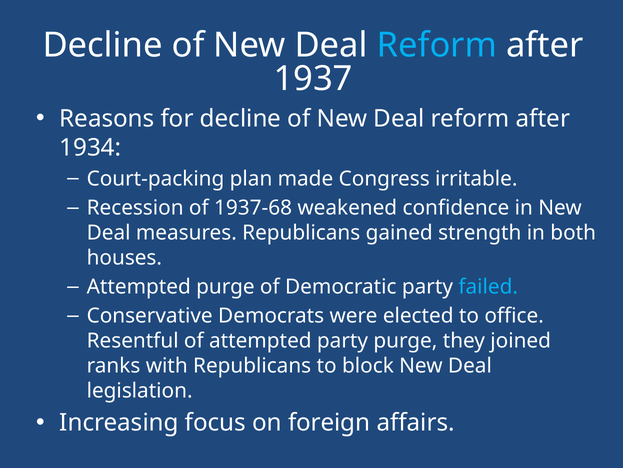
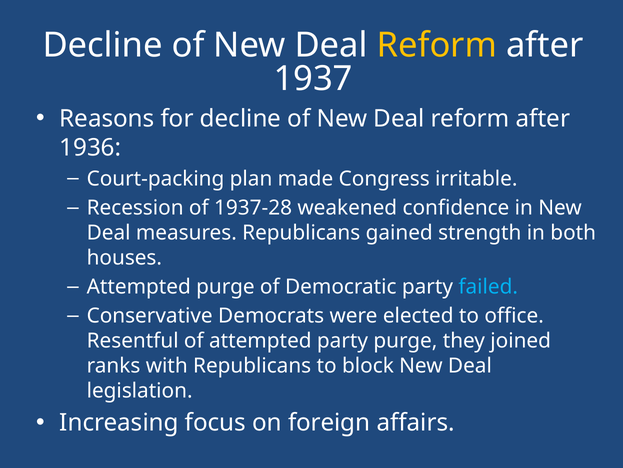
Reform at (437, 45) colour: light blue -> yellow
1934: 1934 -> 1936
1937-68: 1937-68 -> 1937-28
